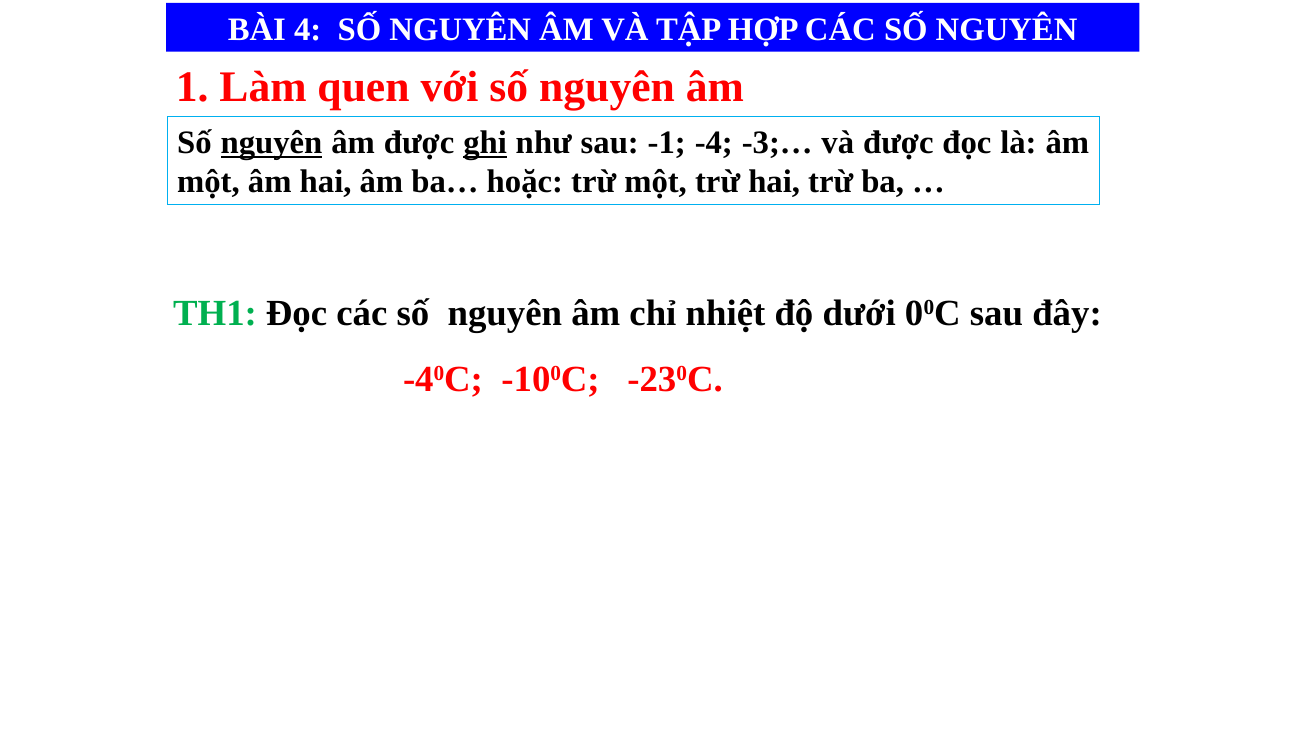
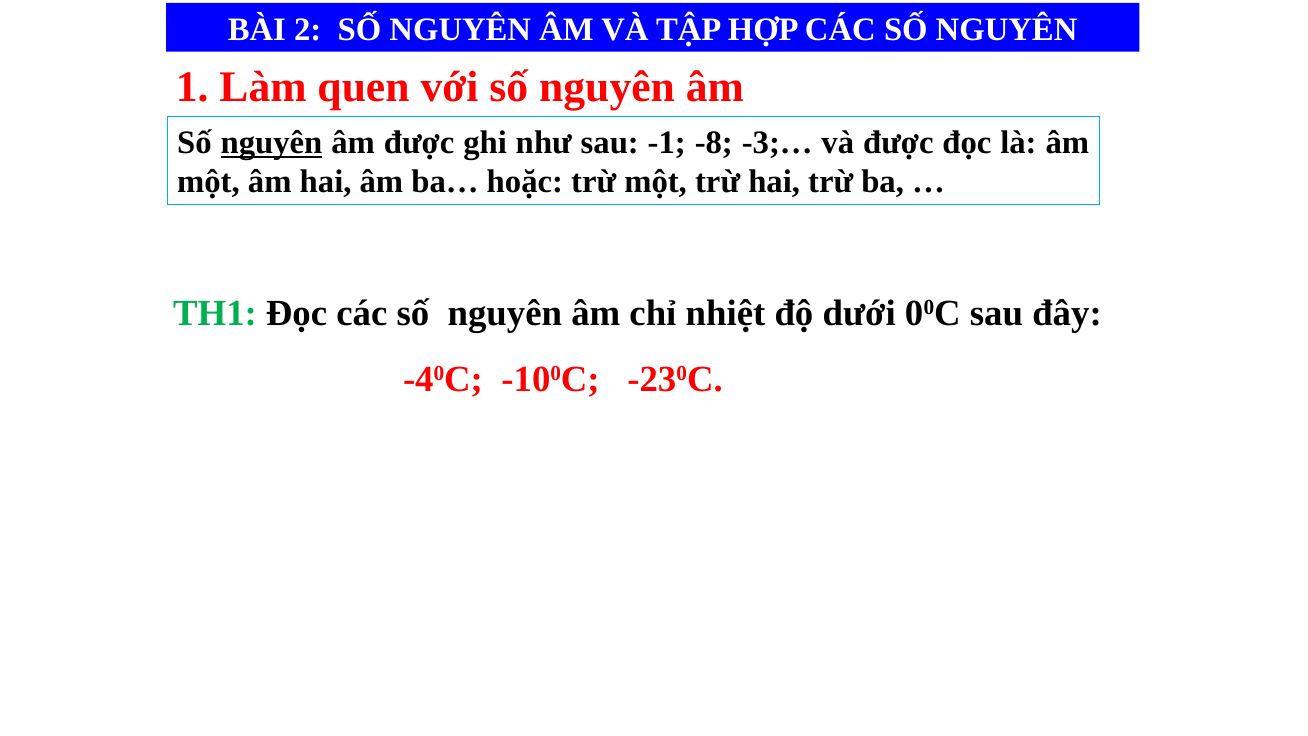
4: 4 -> 2
ghi underline: present -> none
-4: -4 -> -8
